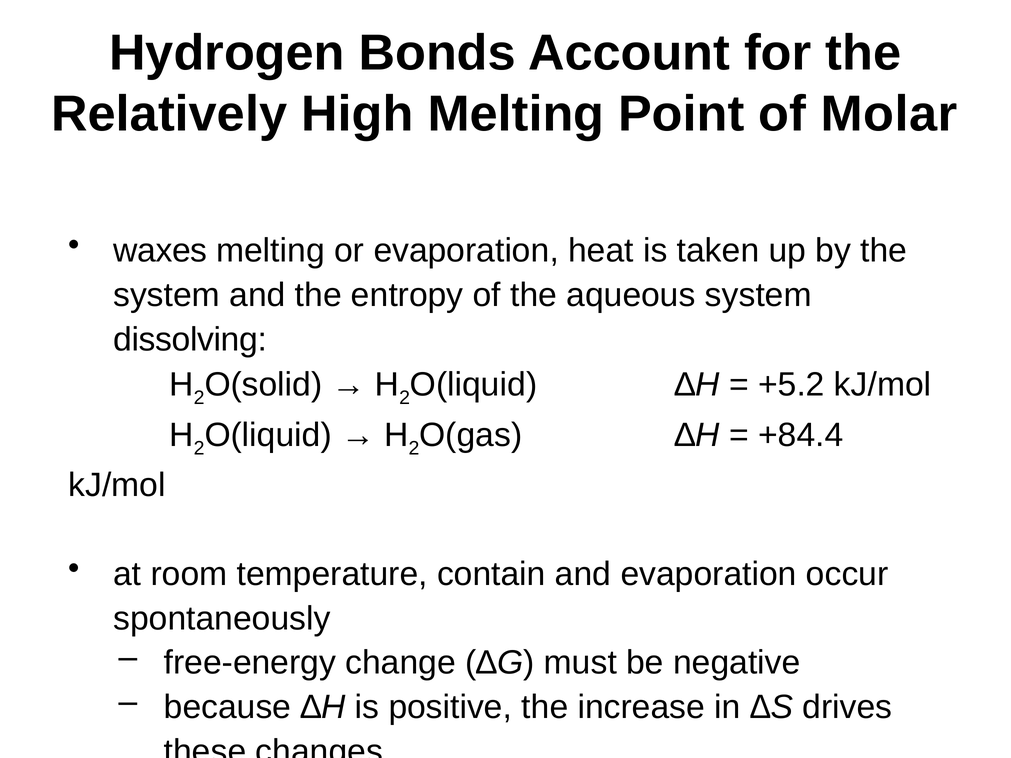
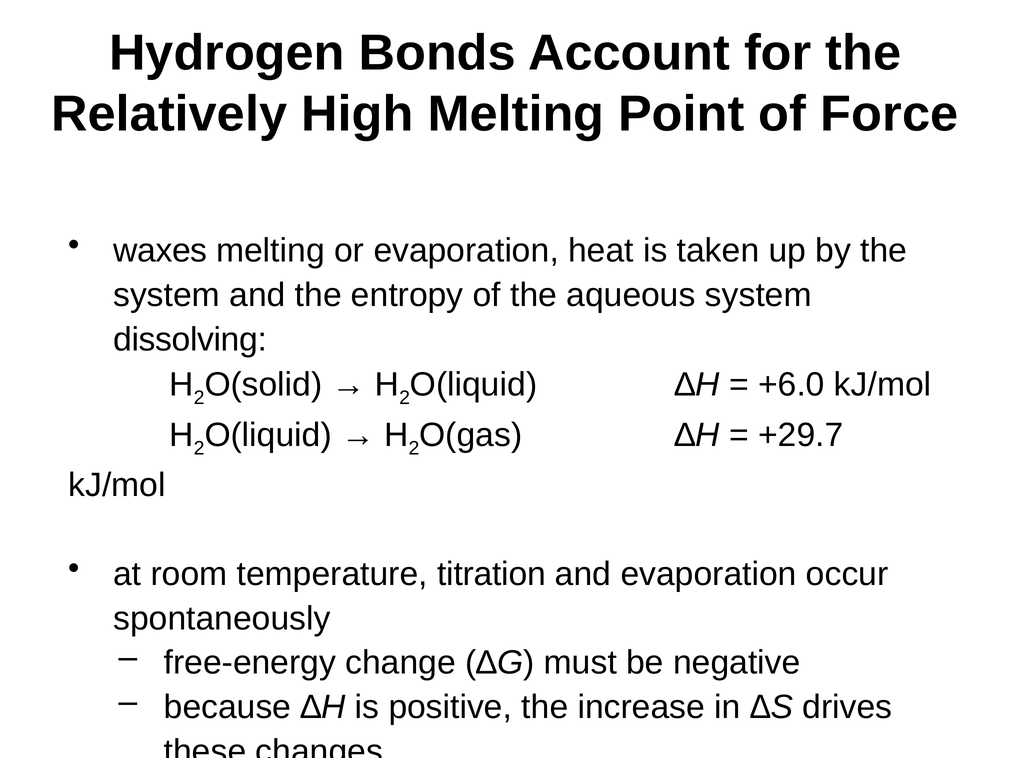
Molar: Molar -> Force
+5.2: +5.2 -> +6.0
+84.4: +84.4 -> +29.7
contain: contain -> titration
